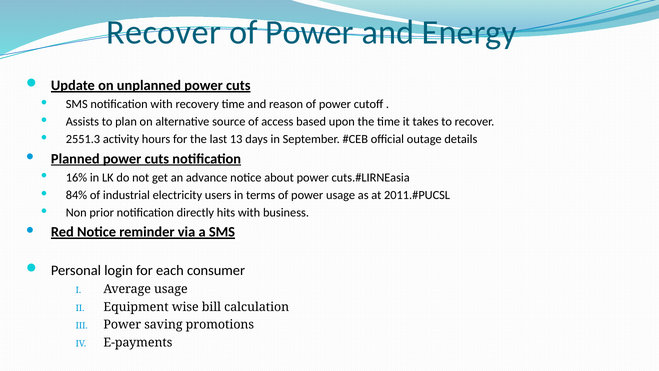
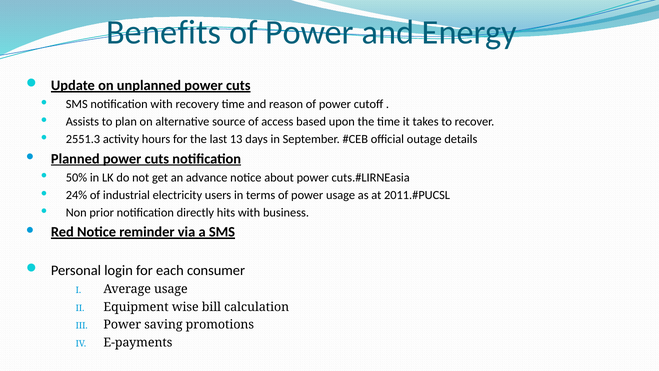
Recover at (164, 33): Recover -> Benefits
16%: 16% -> 50%
84%: 84% -> 24%
